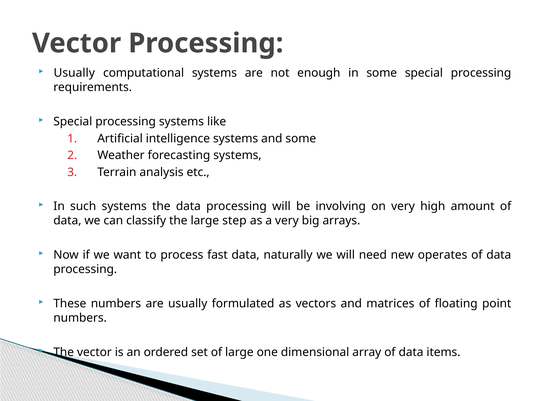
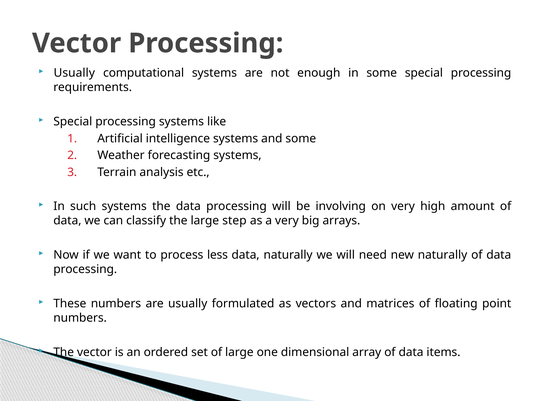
fast: fast -> less
new operates: operates -> naturally
